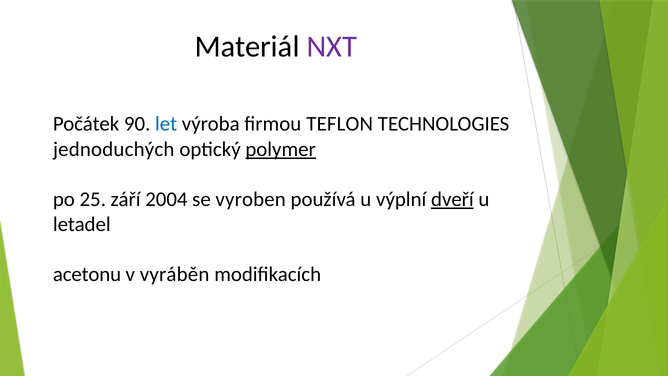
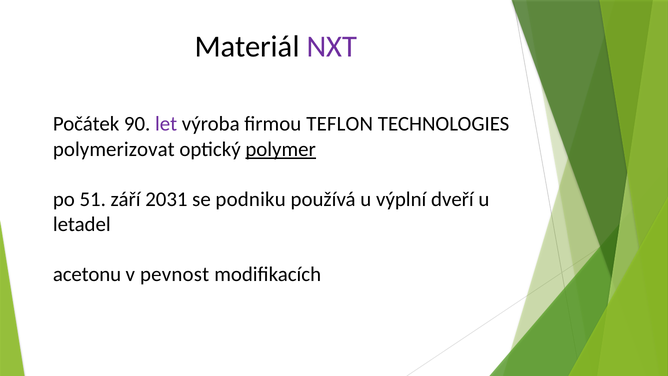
let colour: blue -> purple
jednoduchých: jednoduchých -> polymerizovat
25: 25 -> 51
2004: 2004 -> 2031
vyroben: vyroben -> podniku
dveří underline: present -> none
vyráběn: vyráběn -> pevnost
